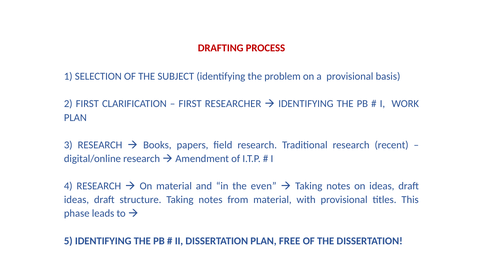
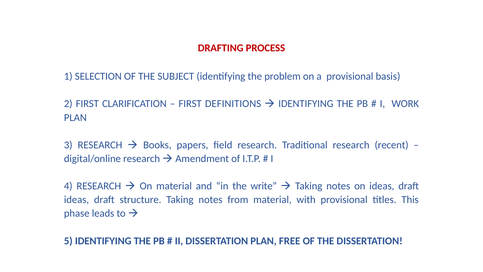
RESEARCHER: RESEARCHER -> DEFINITIONS
even: even -> write
